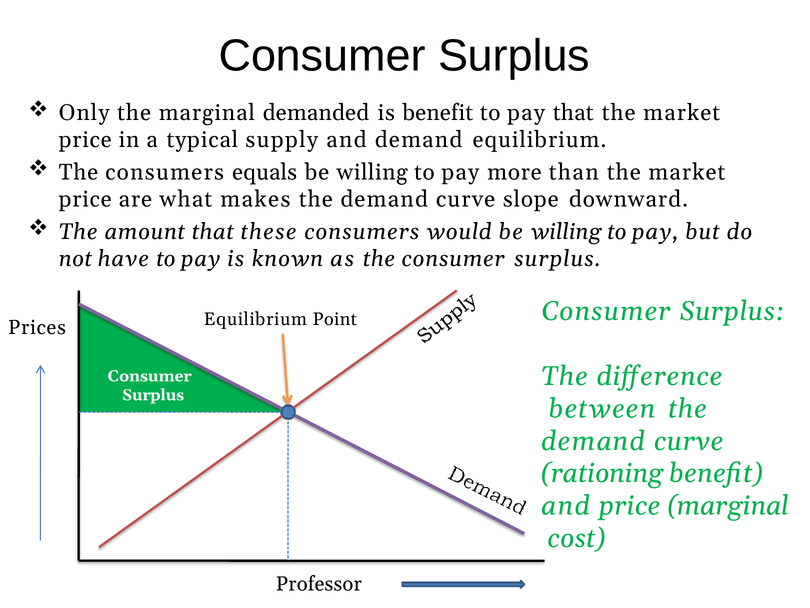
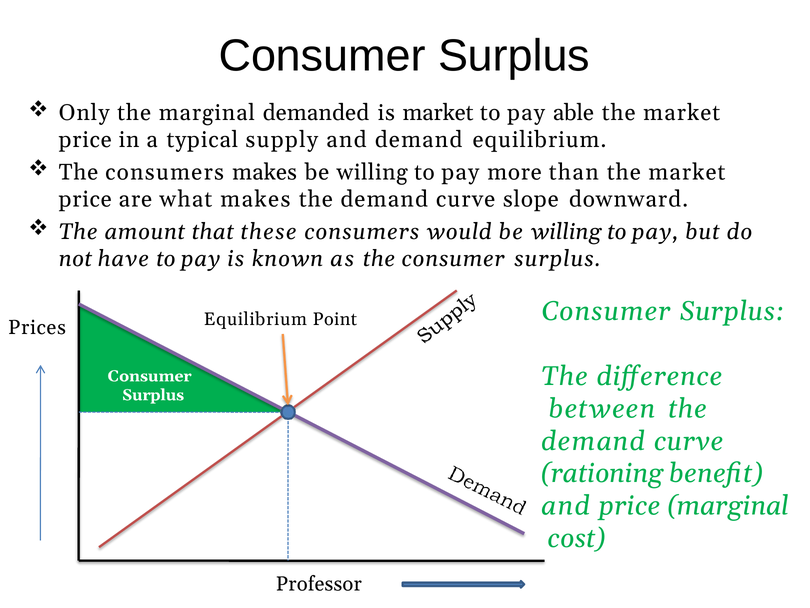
is benefit: benefit -> market
pay that: that -> able
consumers equals: equals -> makes
